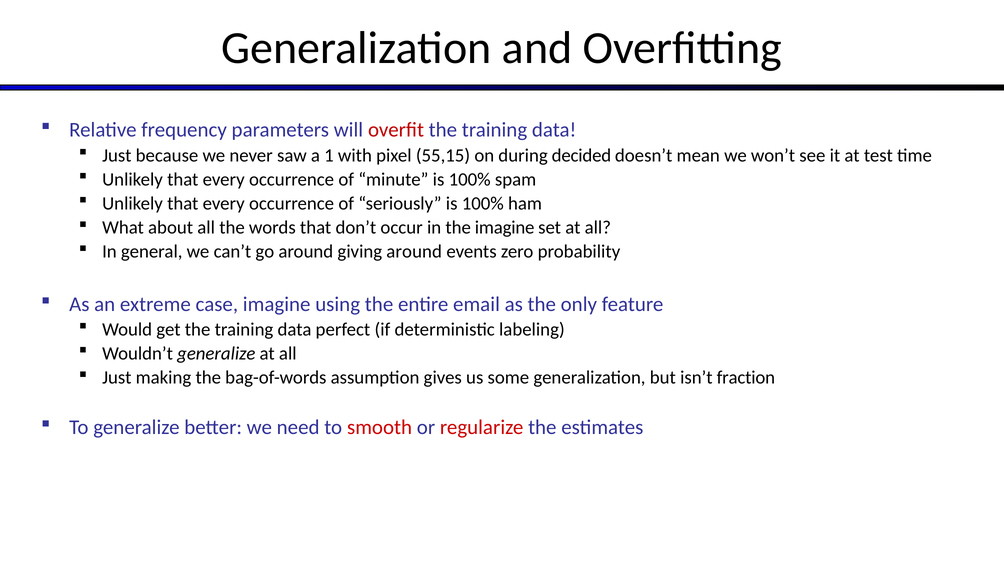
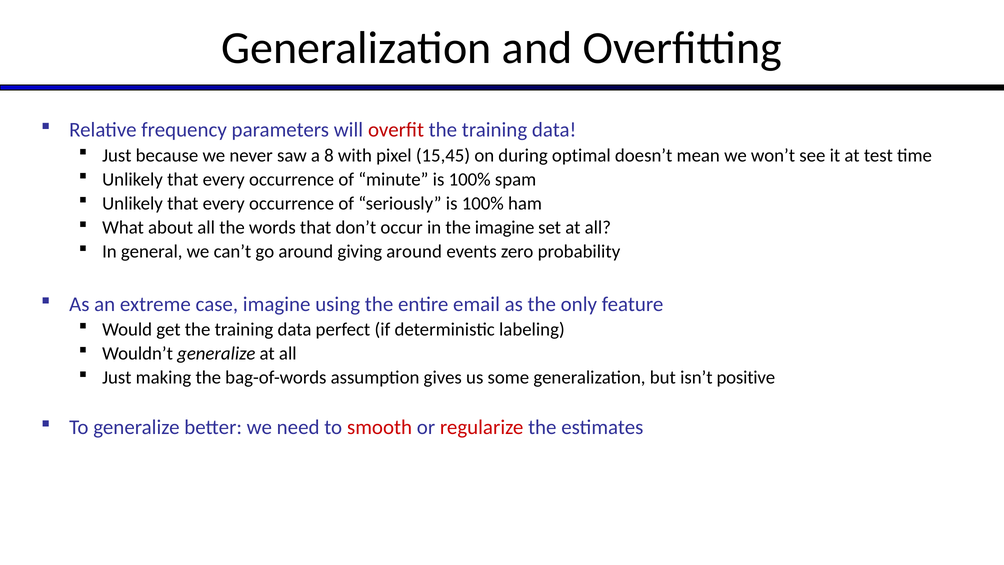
1: 1 -> 8
55,15: 55,15 -> 15,45
decided: decided -> optimal
fraction: fraction -> positive
